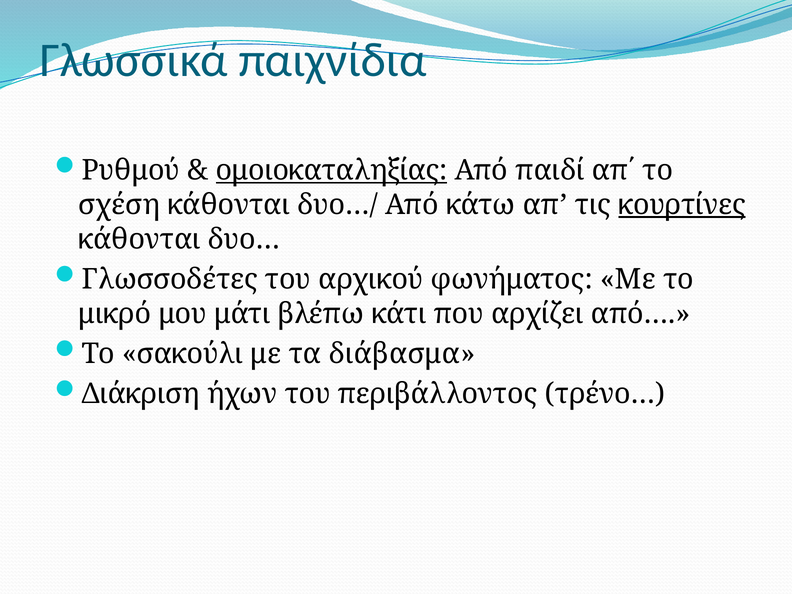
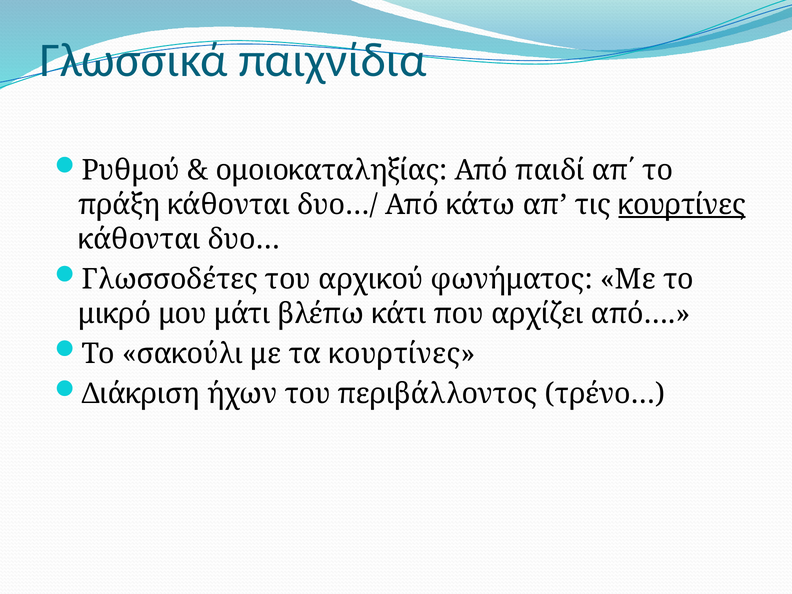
ομοιοκαταληξίας underline: present -> none
σχέση: σχέση -> πράξη
τα διάβασμα: διάβασμα -> κουρτίνες
